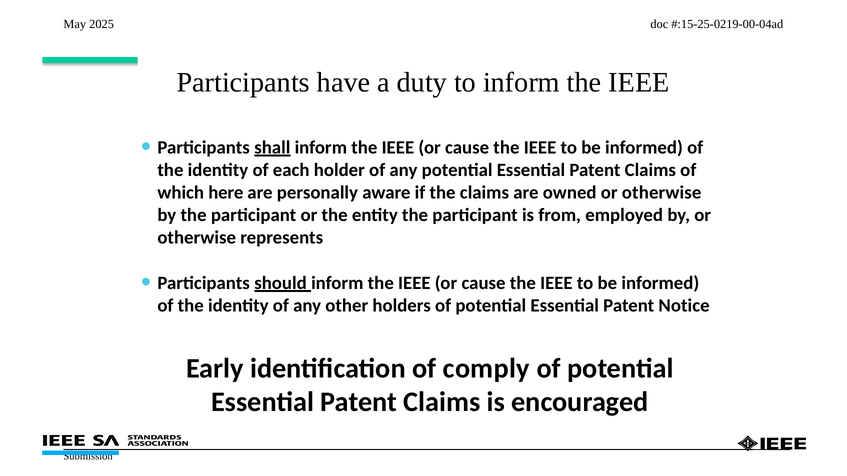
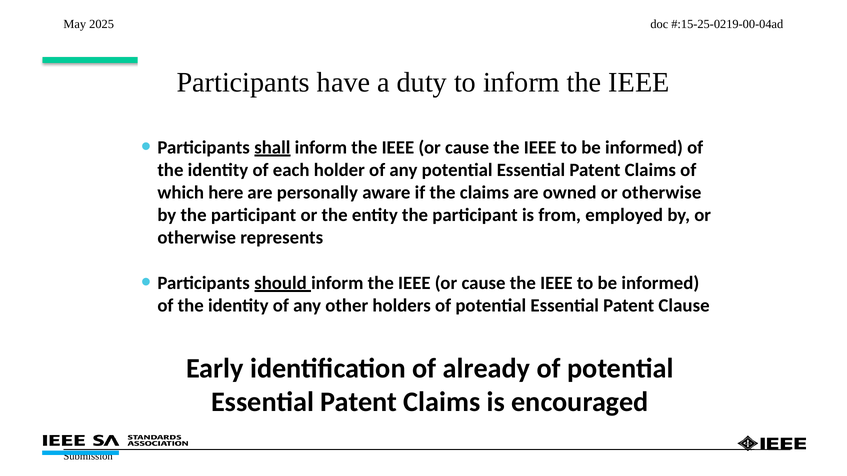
Notice: Notice -> Clause
comply: comply -> already
